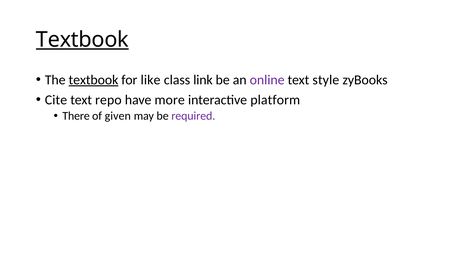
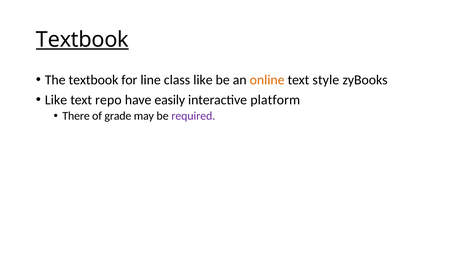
textbook at (94, 80) underline: present -> none
like: like -> line
class link: link -> like
online colour: purple -> orange
Cite at (56, 100): Cite -> Like
more: more -> easily
given: given -> grade
